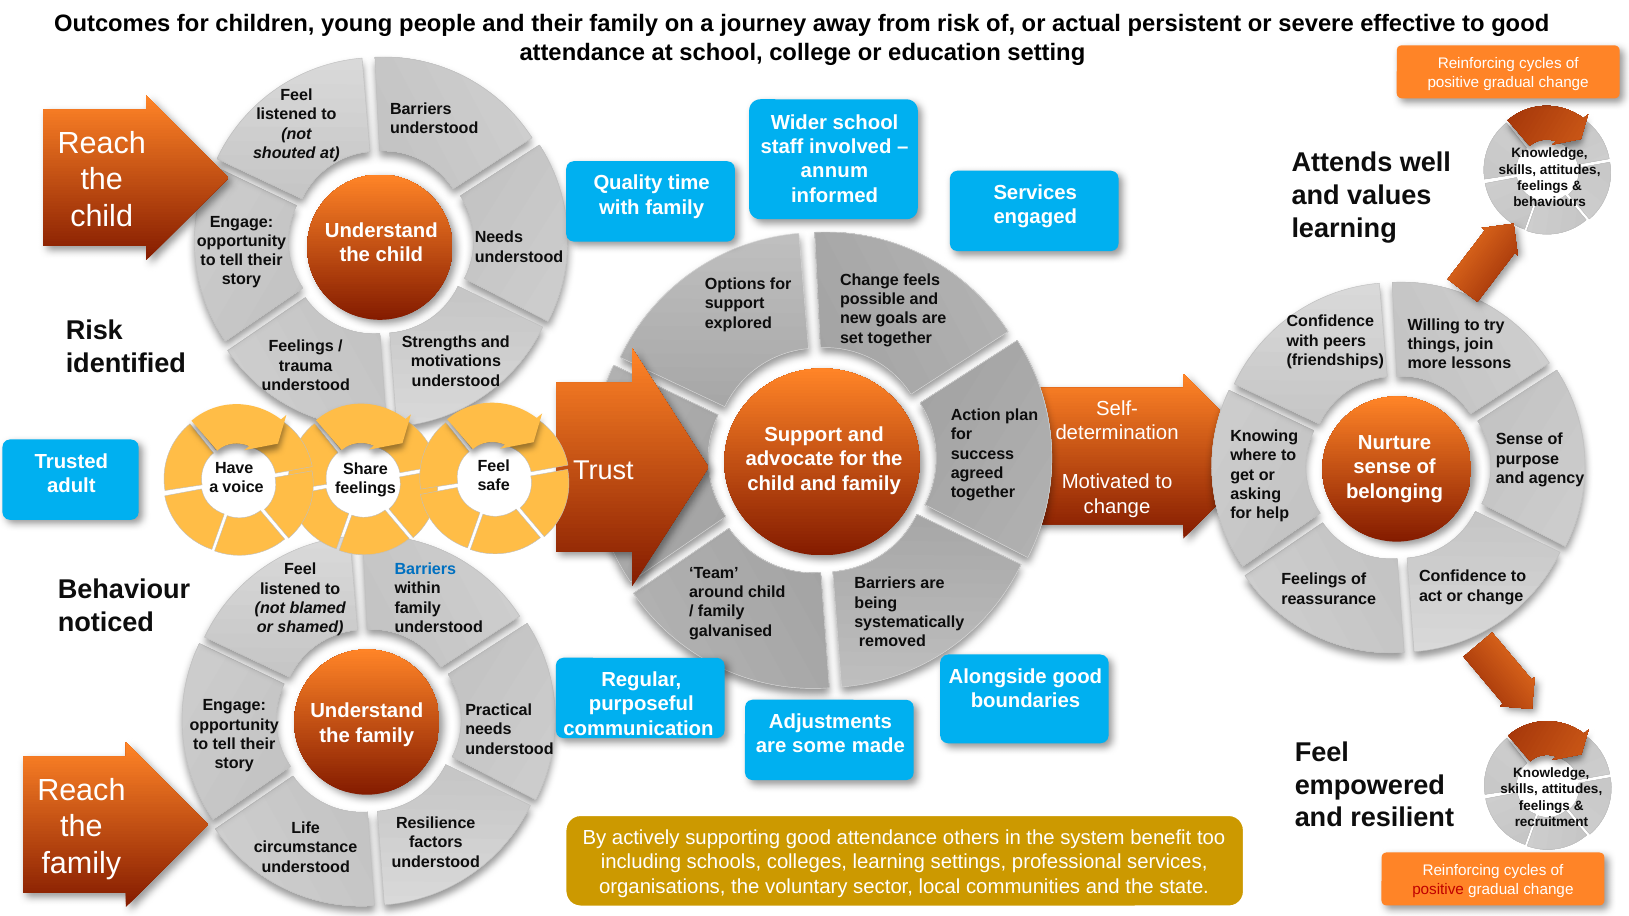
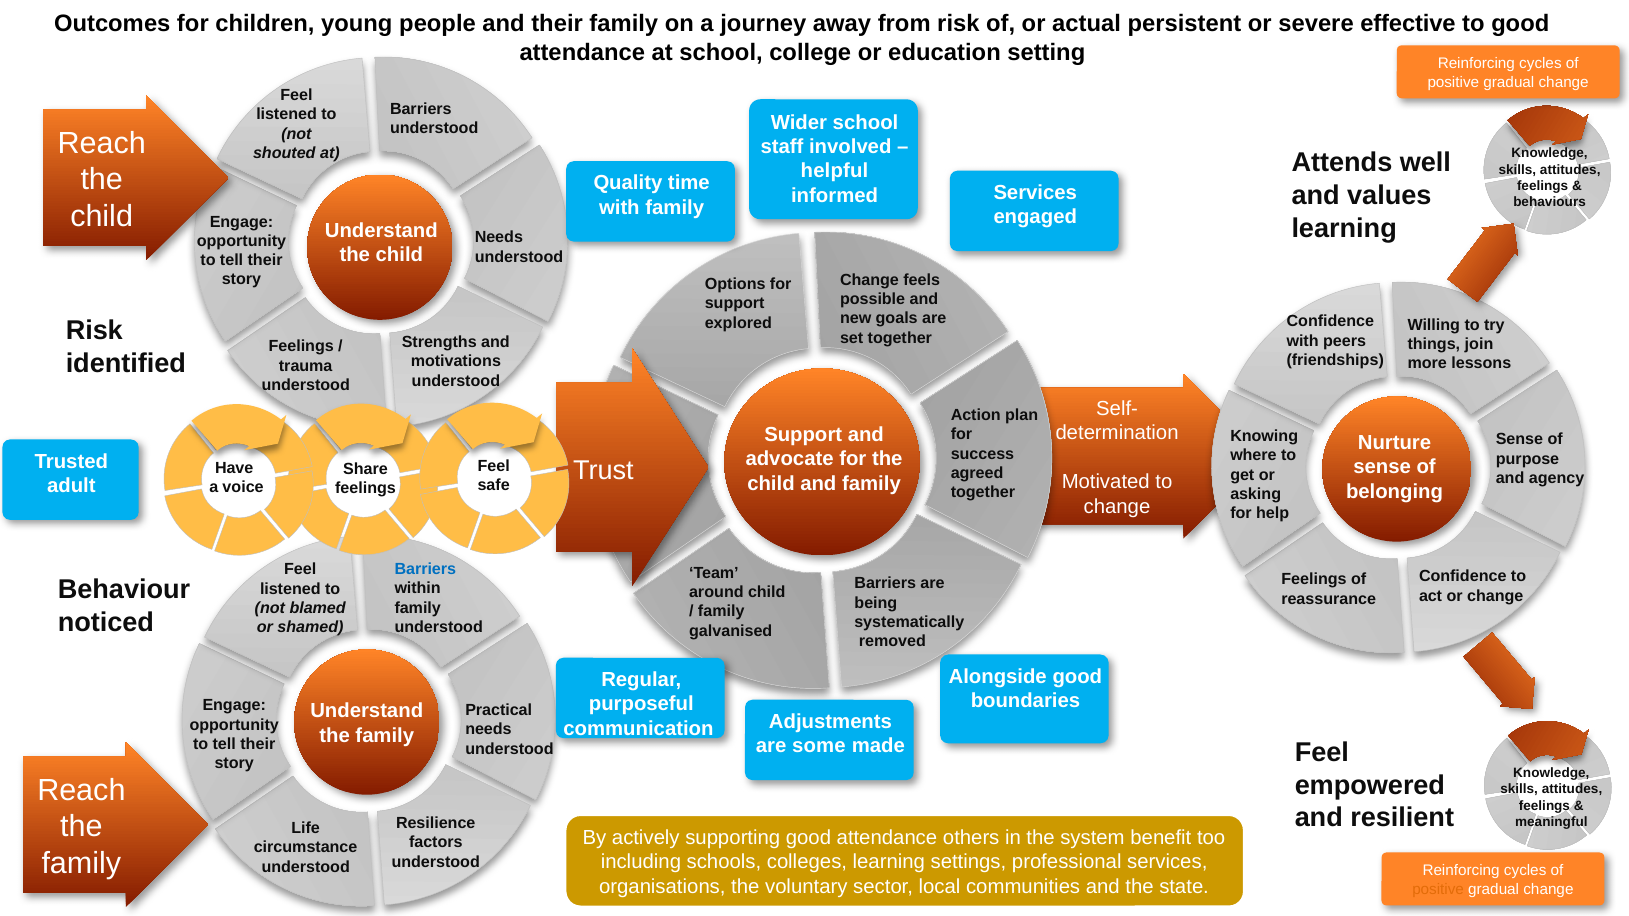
annum: annum -> helpful
recruitment: recruitment -> meaningful
positive at (1438, 889) colour: red -> orange
